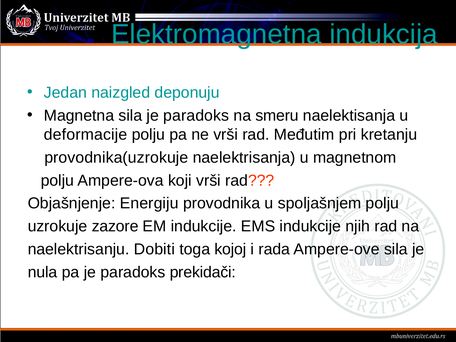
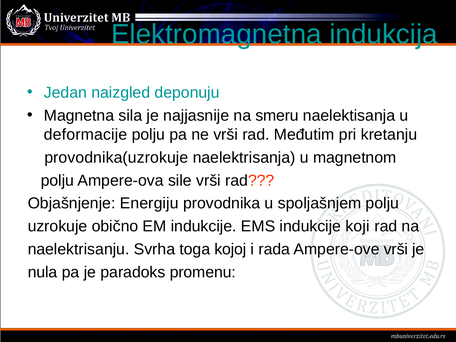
sila je paradoks: paradoks -> najjasnije
koji: koji -> sile
zazore: zazore -> obično
njih: njih -> koji
Dobiti: Dobiti -> Svrha
Ampere-ove sila: sila -> vrši
prekidači: prekidači -> promenu
